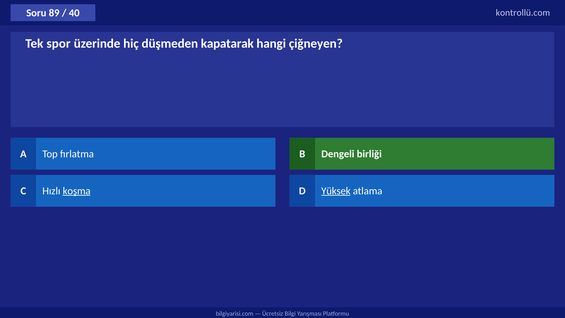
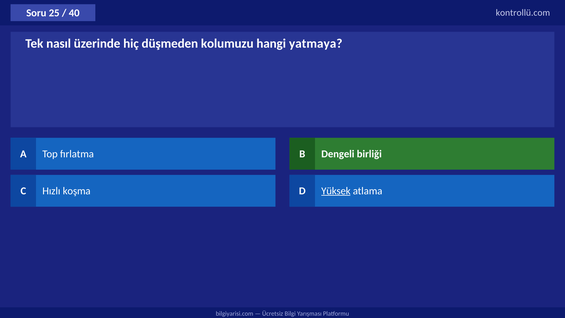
89: 89 -> 25
spor: spor -> nasıl
kapatarak: kapatarak -> kolumuzu
çiğneyen: çiğneyen -> yatmaya
koşma underline: present -> none
